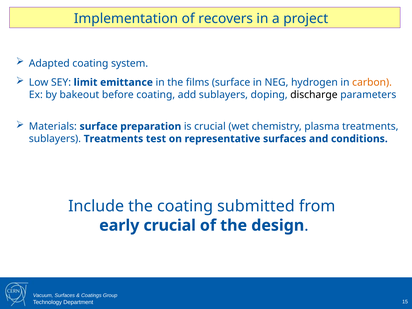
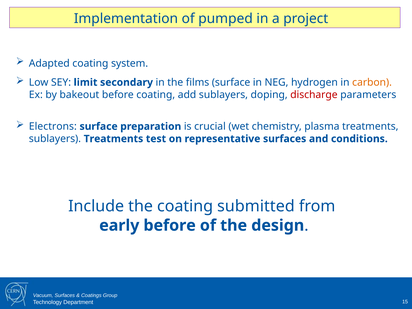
recovers: recovers -> pumped
emittance: emittance -> secondary
discharge colour: black -> red
Materials: Materials -> Electrons
early crucial: crucial -> before
